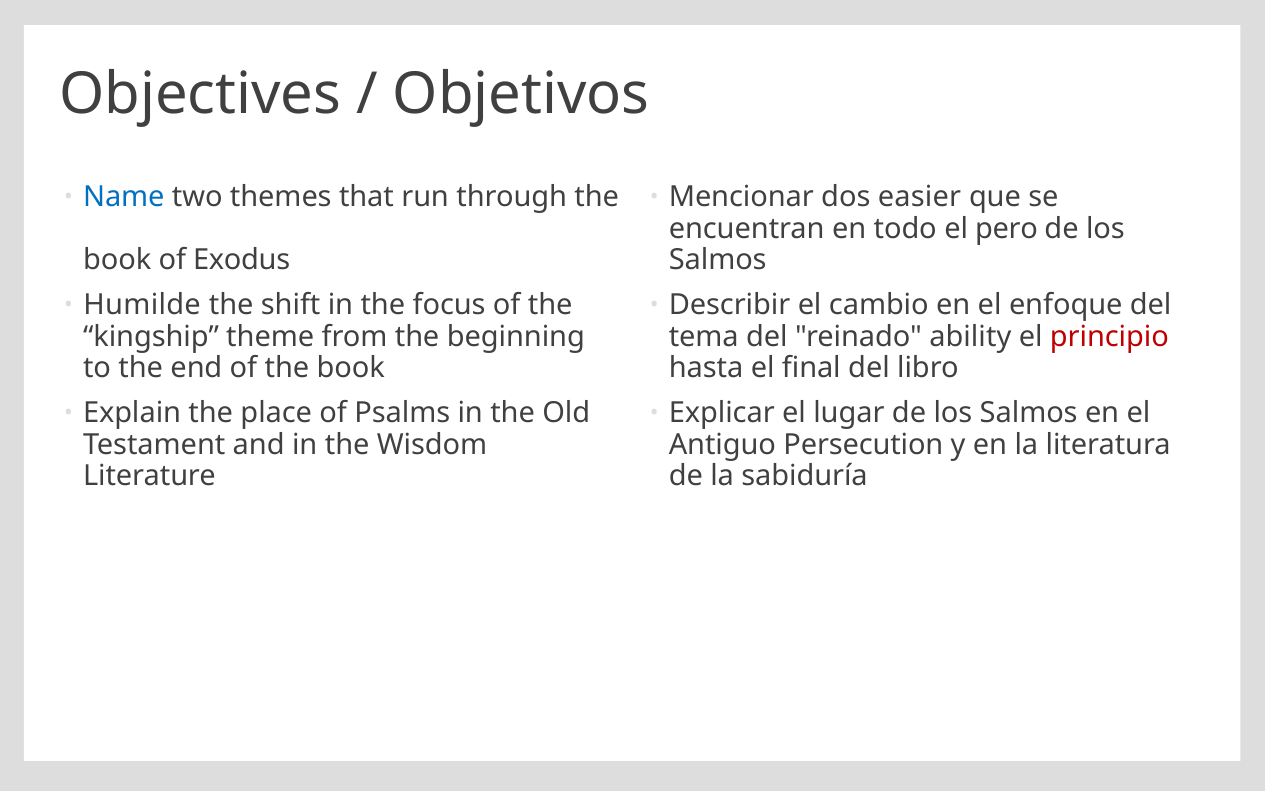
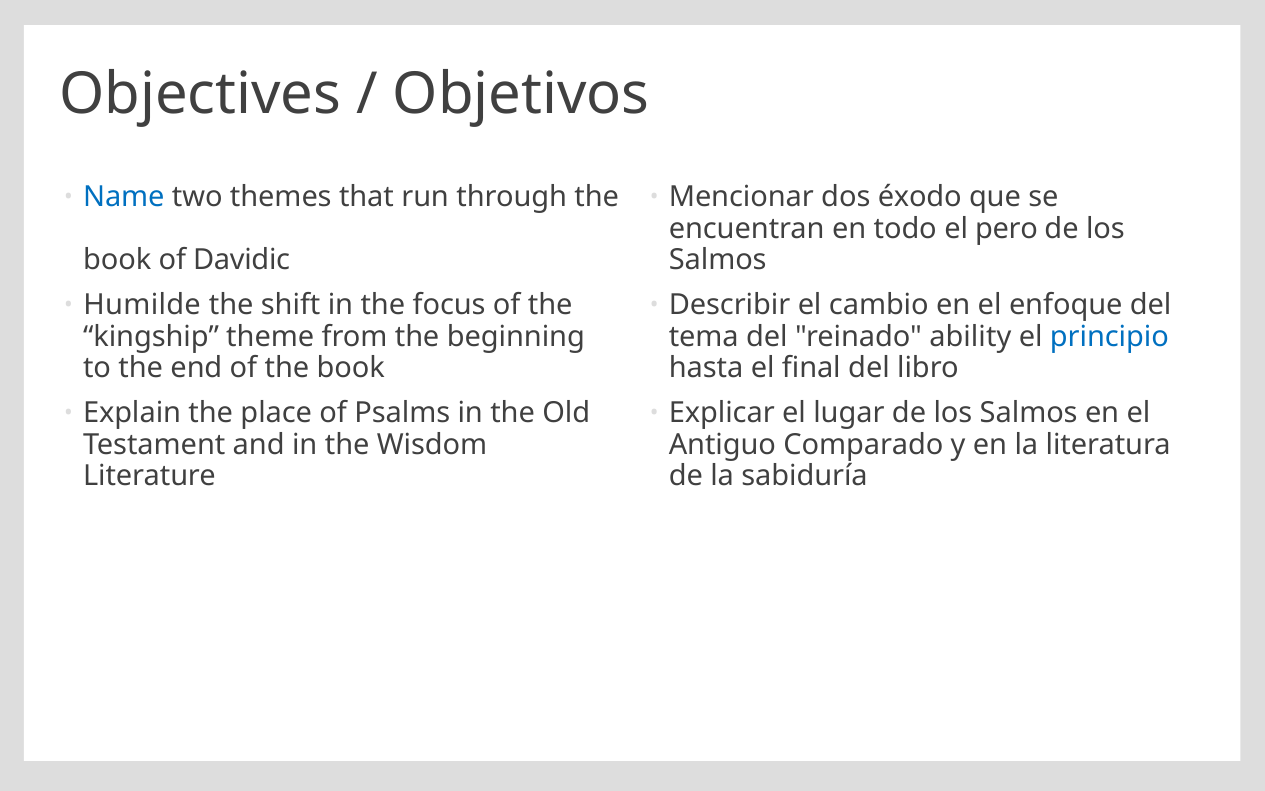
easier: easier -> éxodo
Exodus: Exodus -> Davidic
principio colour: red -> blue
Persecution: Persecution -> Comparado
